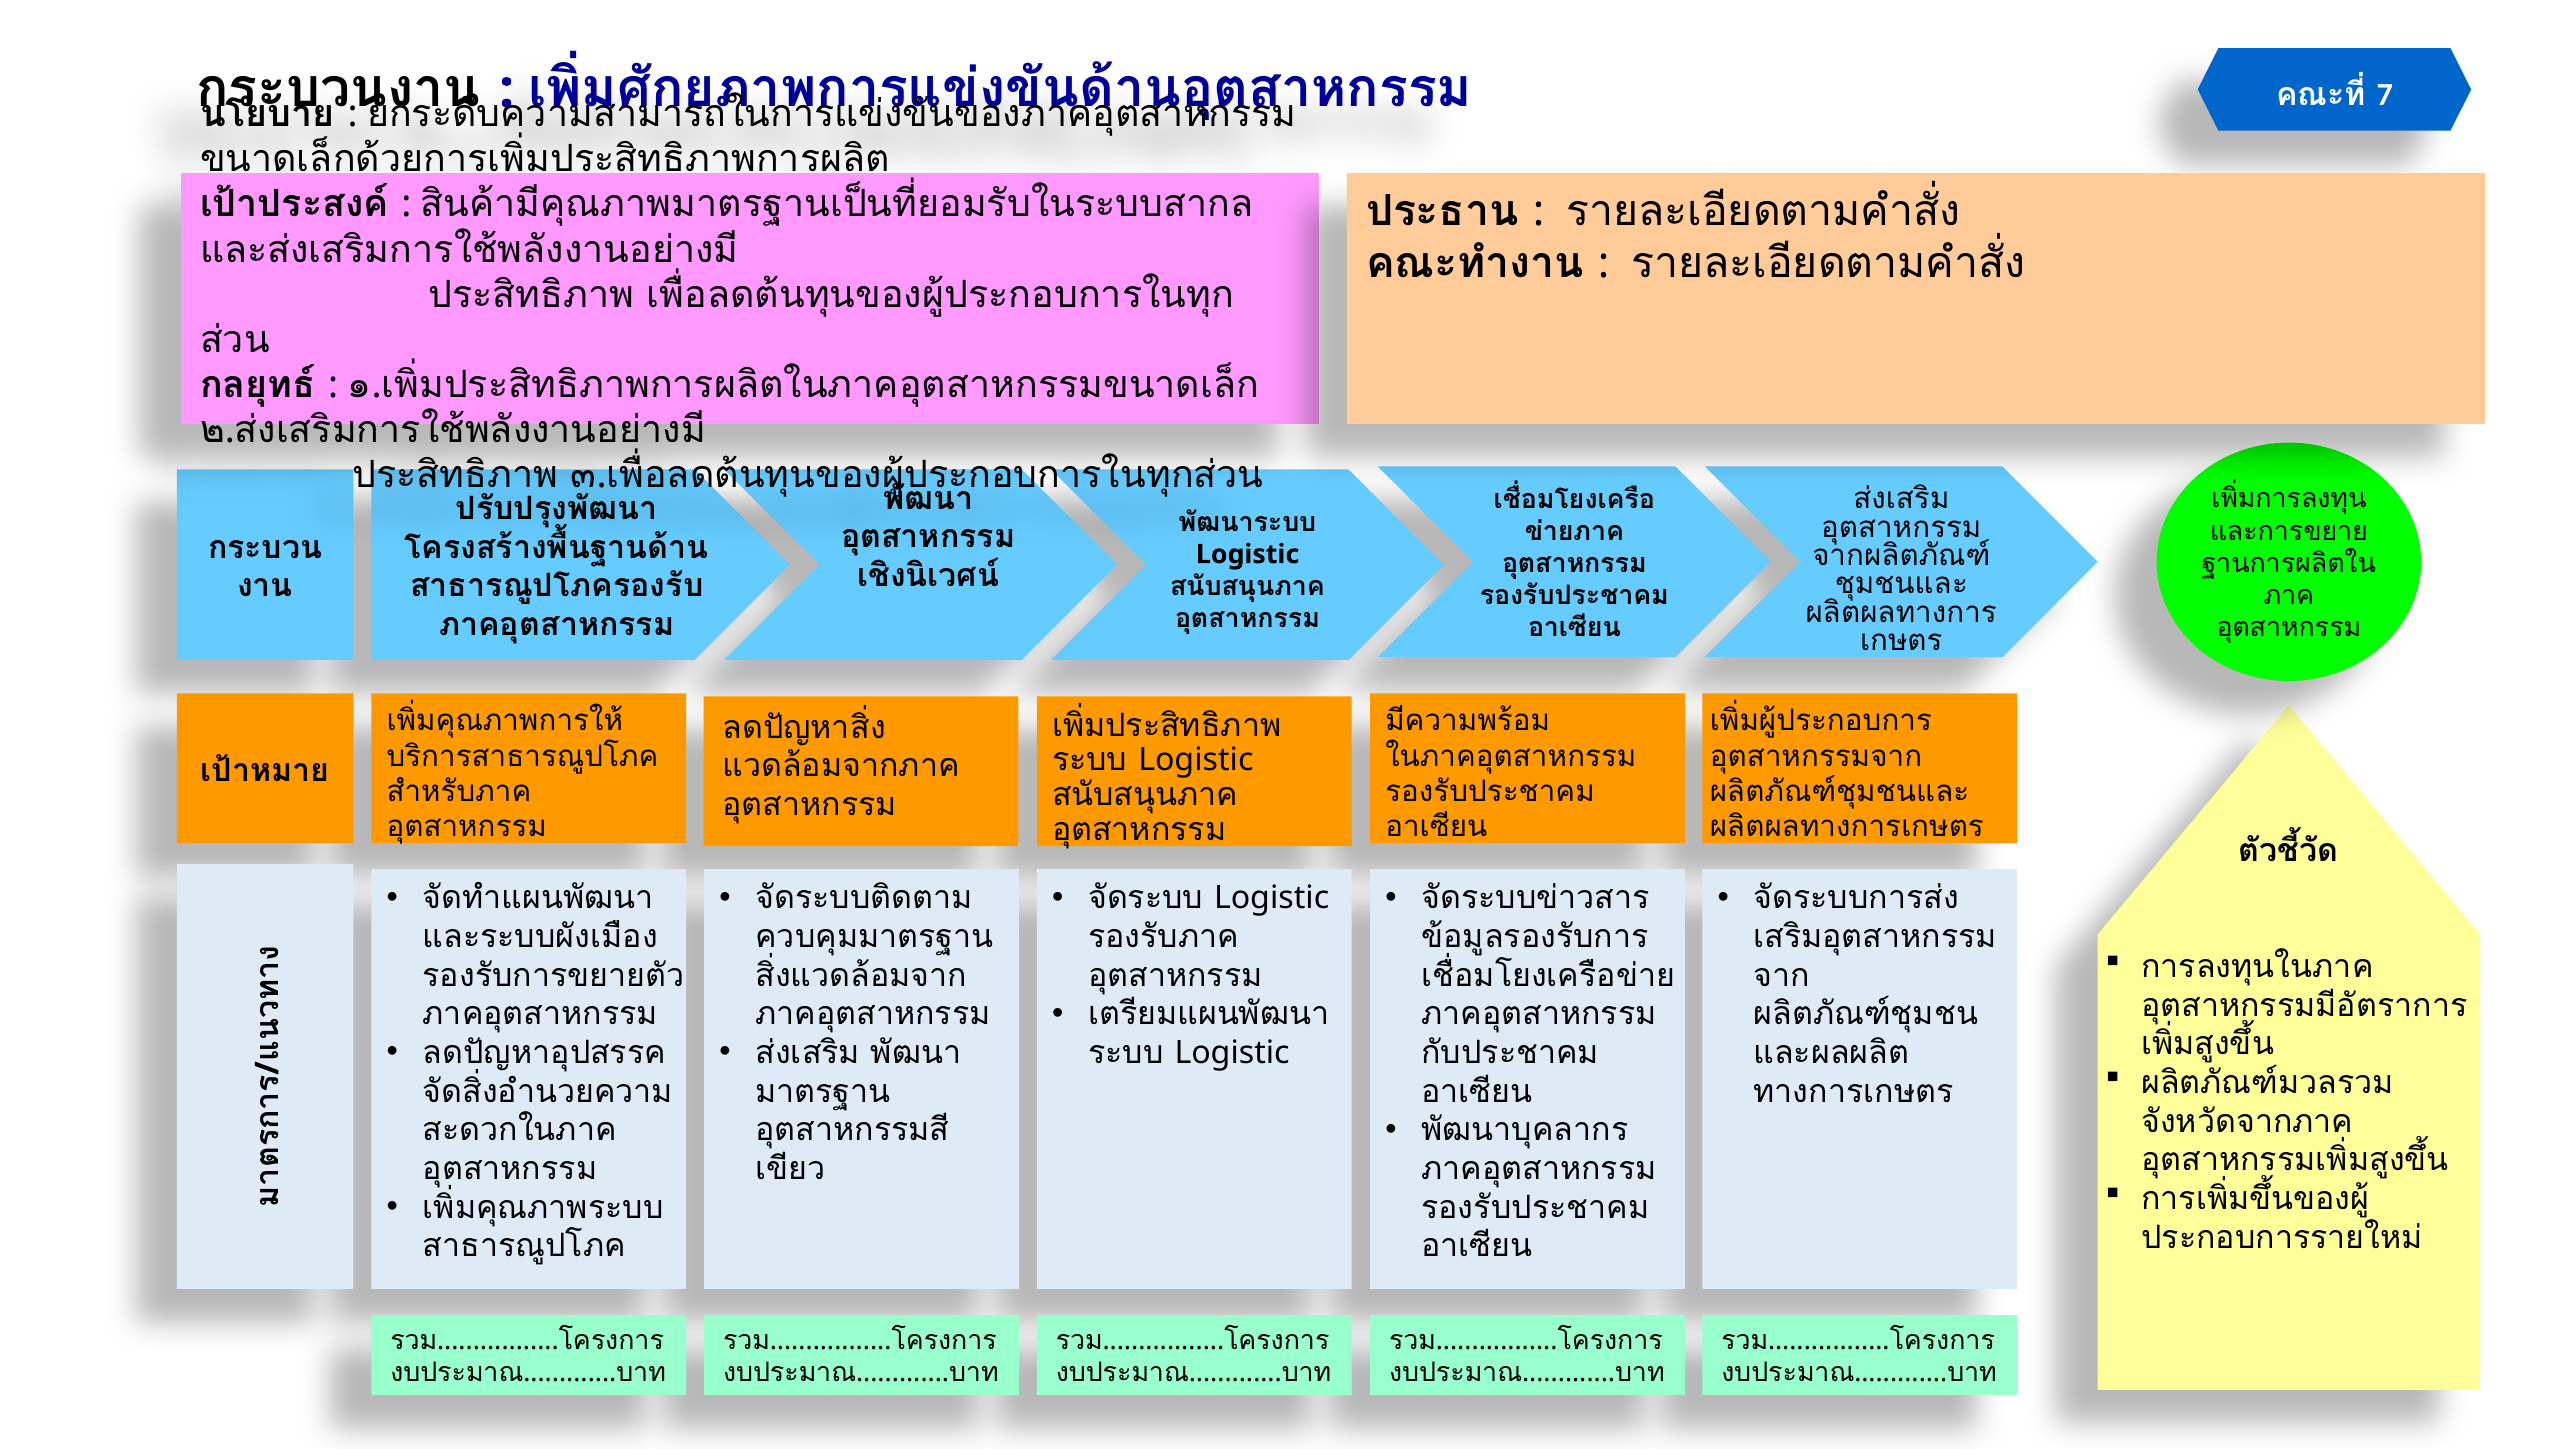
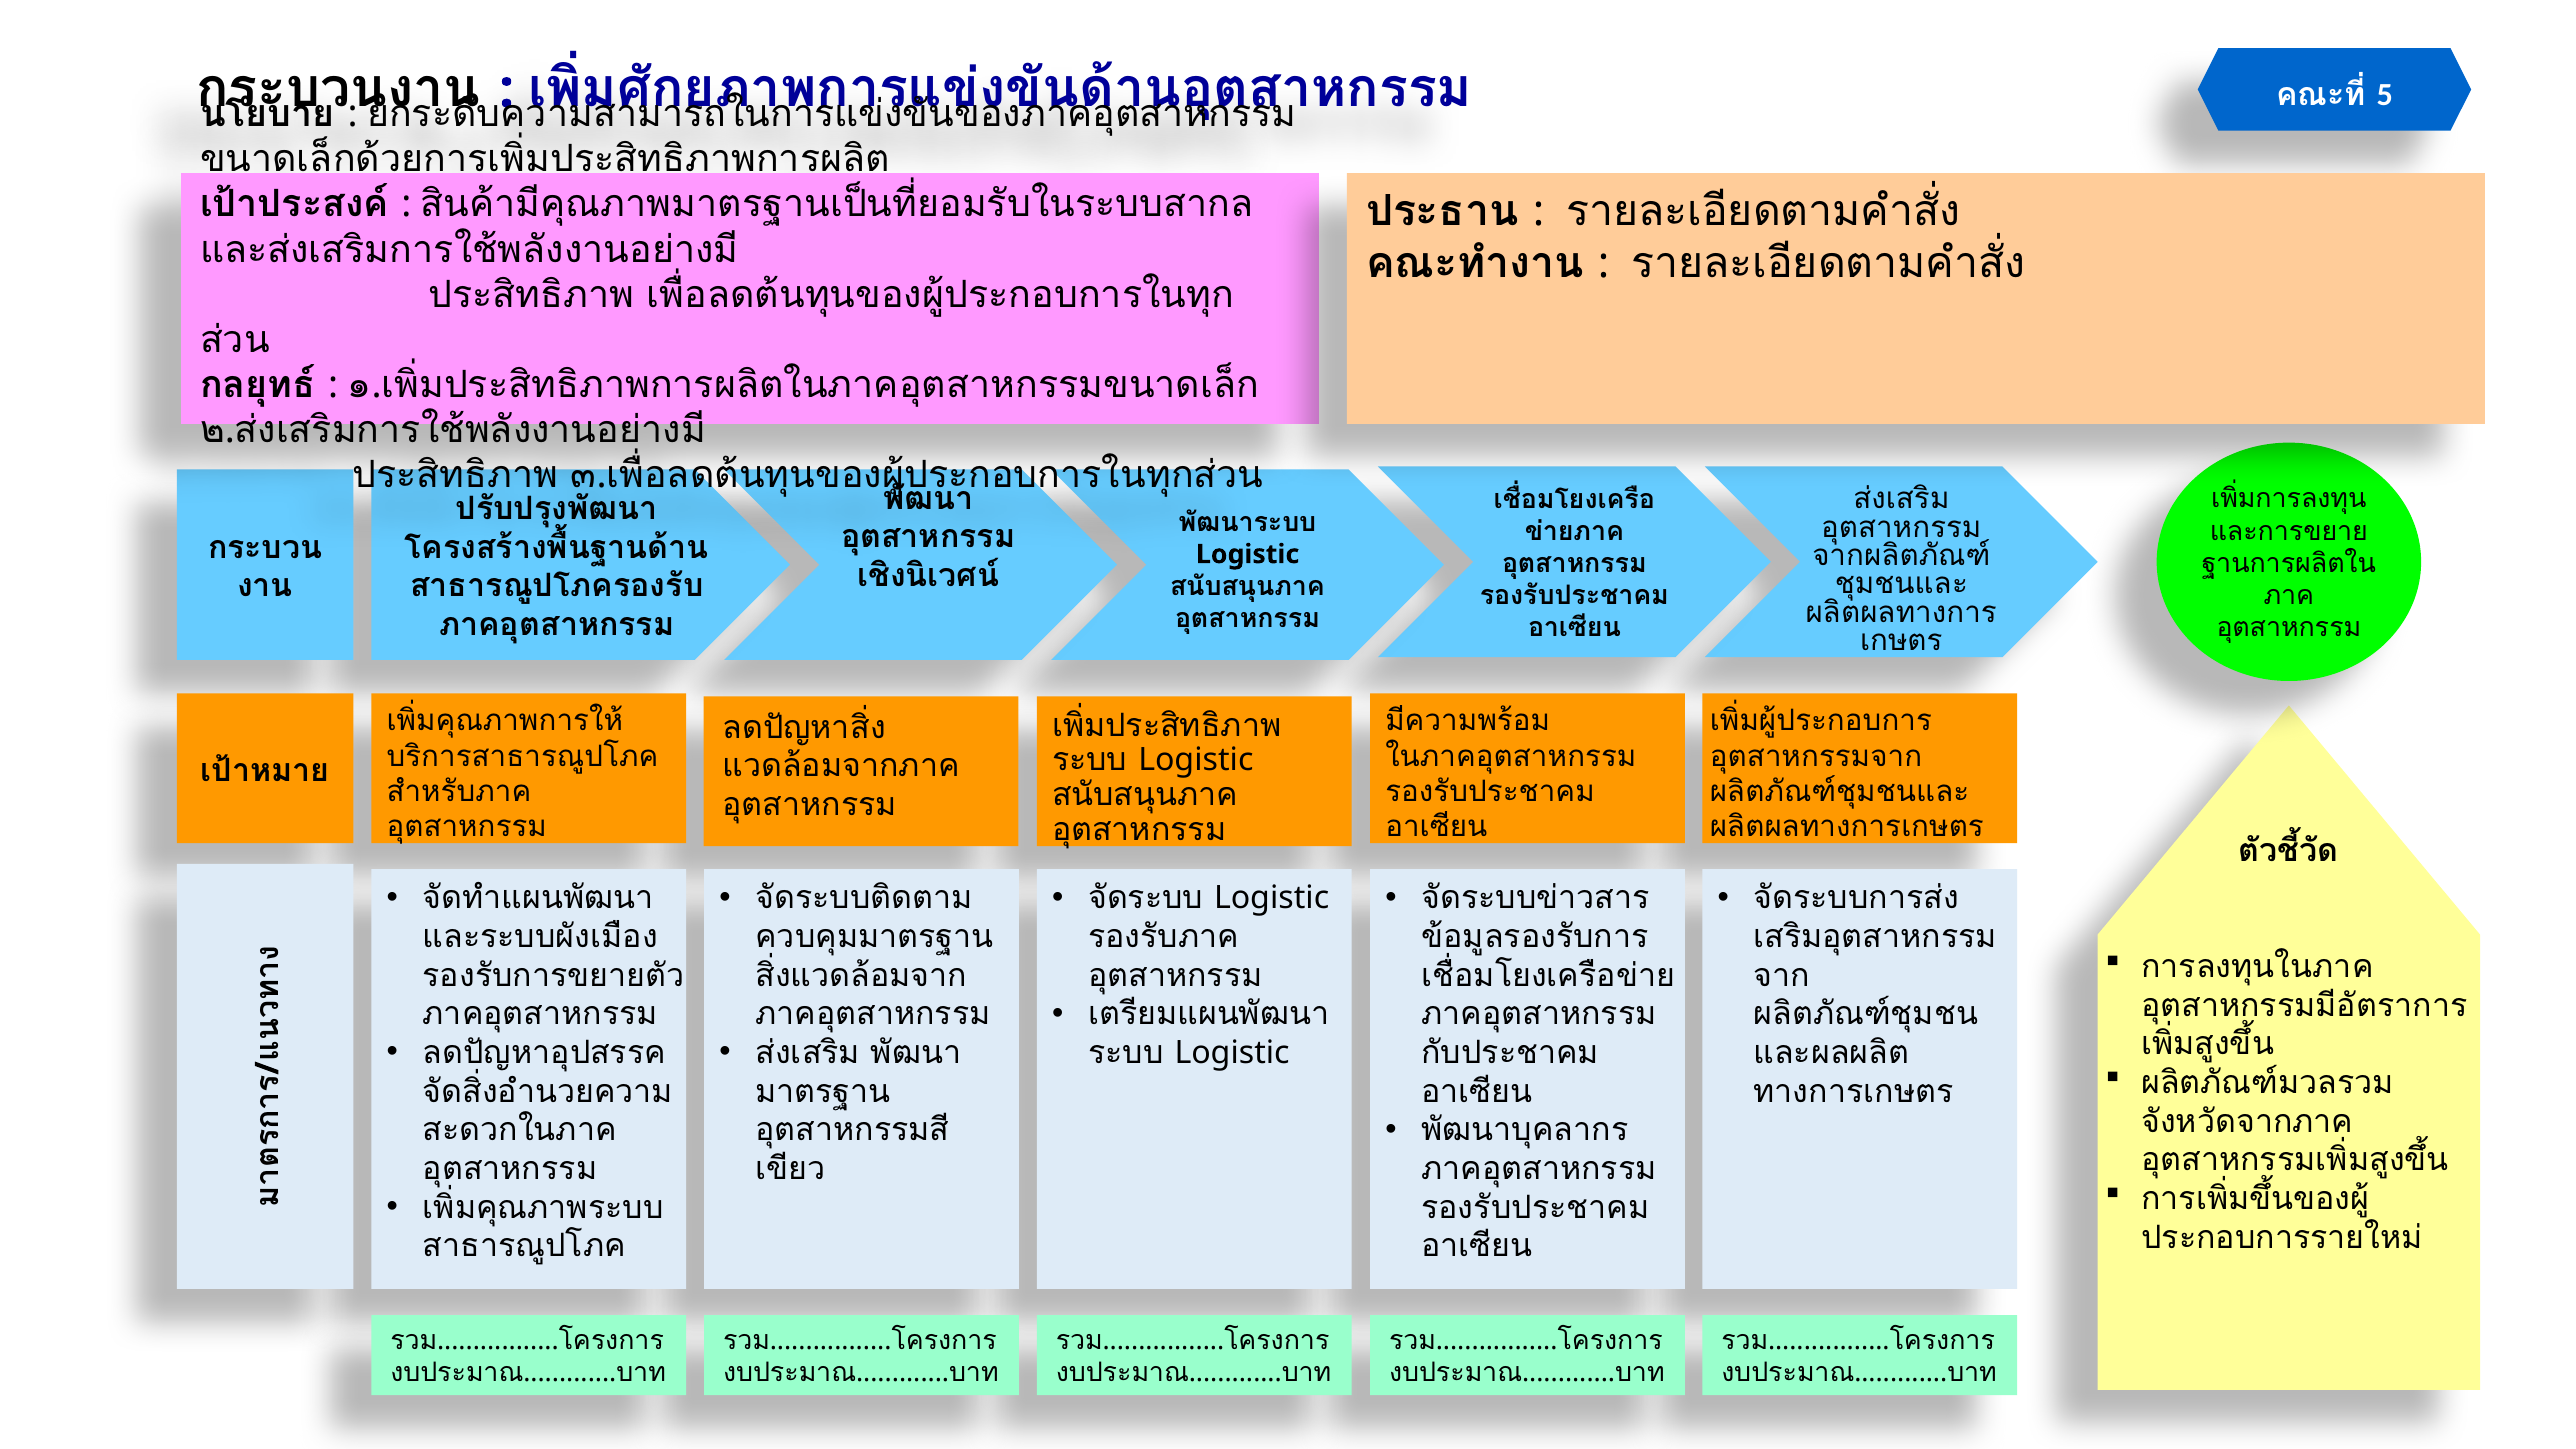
7: 7 -> 5
